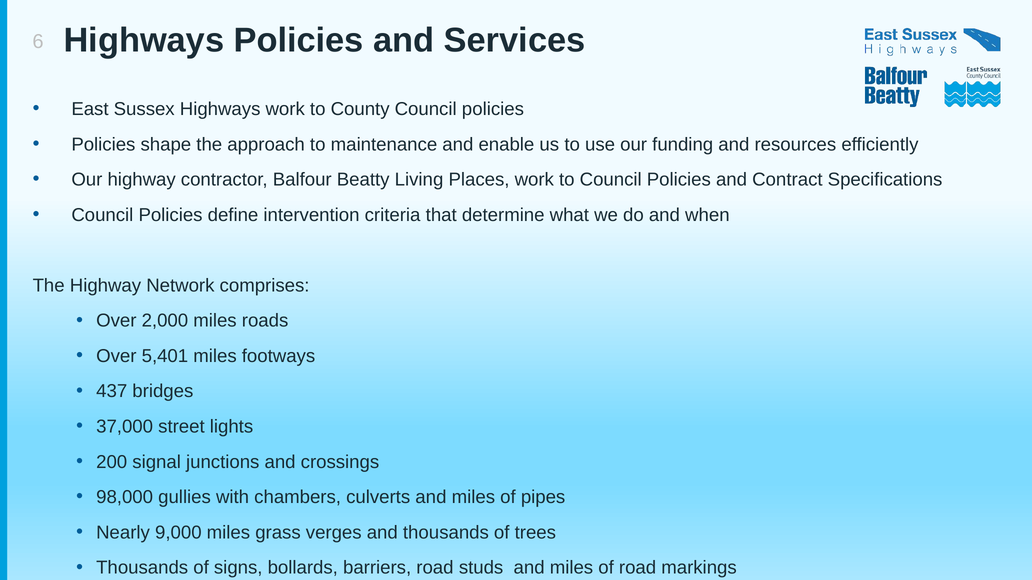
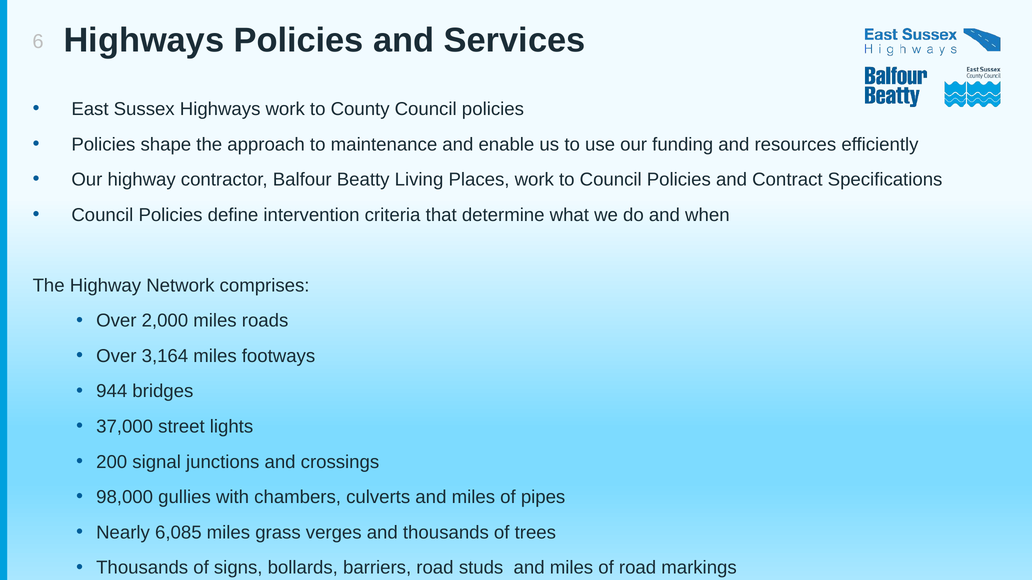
5,401: 5,401 -> 3,164
437: 437 -> 944
9,000: 9,000 -> 6,085
